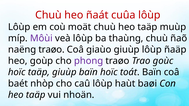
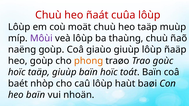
naëng traøo: traøo -> goùp
phong colour: purple -> orange
taäp at (36, 95): taäp -> baïn
